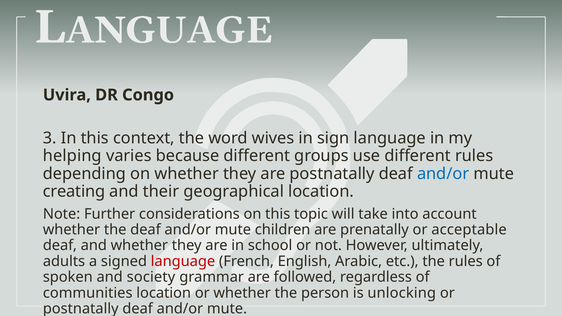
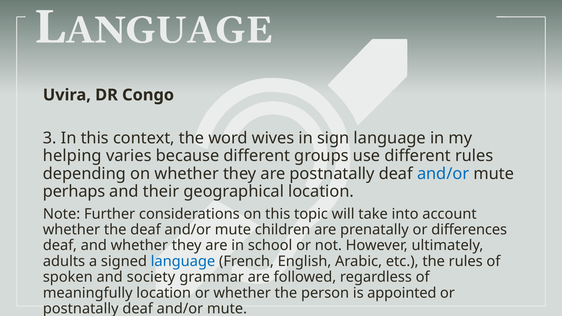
creating: creating -> perhaps
acceptable: acceptable -> differences
language at (183, 261) colour: red -> blue
communities: communities -> meaningfully
unlocking: unlocking -> appointed
